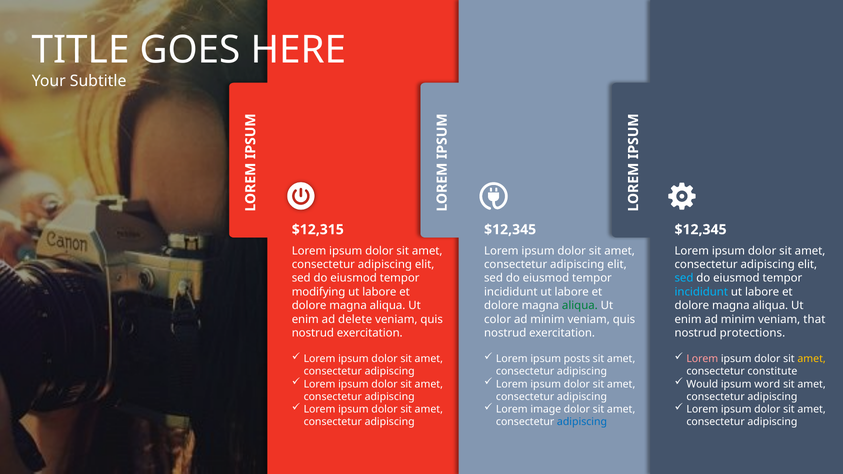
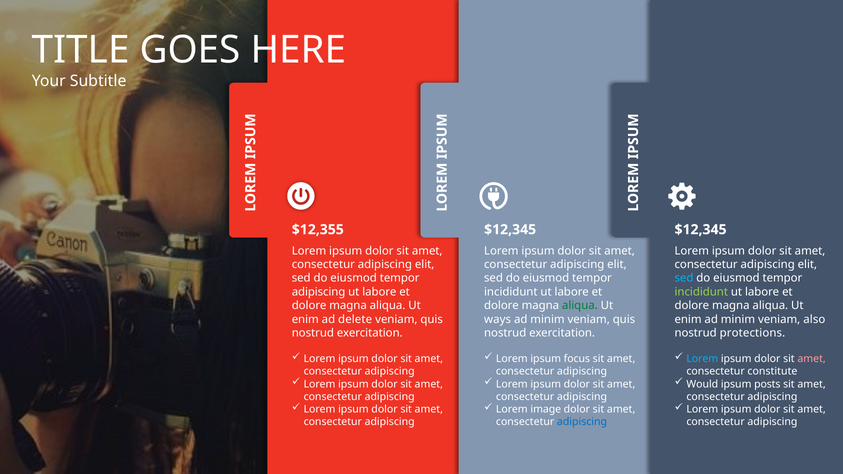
$12,315: $12,315 -> $12,355
modifying at (319, 292): modifying -> adipiscing
incididunt at (701, 292) colour: light blue -> light green
color: color -> ways
that: that -> also
posts: posts -> focus
Lorem at (702, 359) colour: pink -> light blue
amet at (812, 359) colour: yellow -> pink
word: word -> posts
